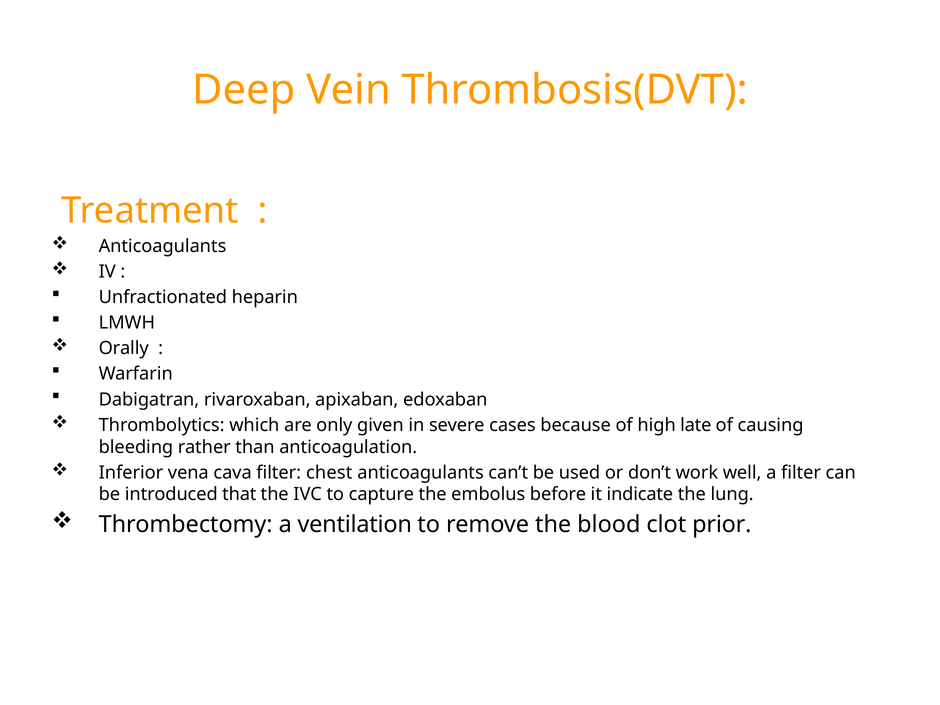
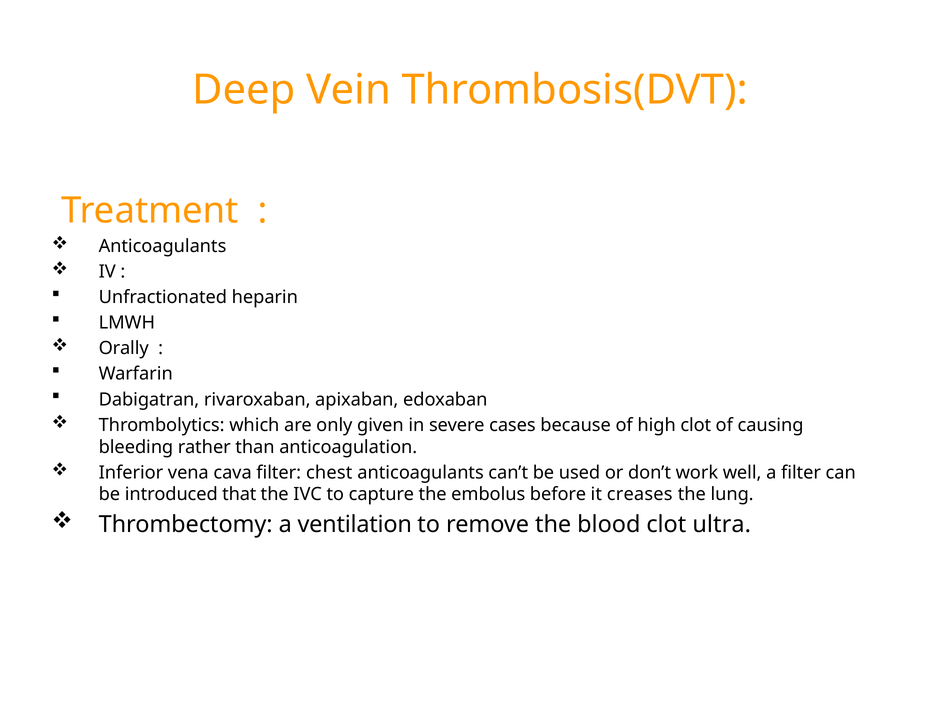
high late: late -> clot
indicate: indicate -> creases
prior: prior -> ultra
